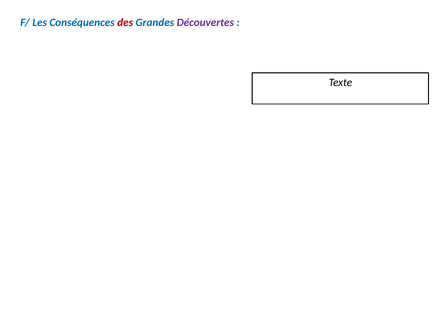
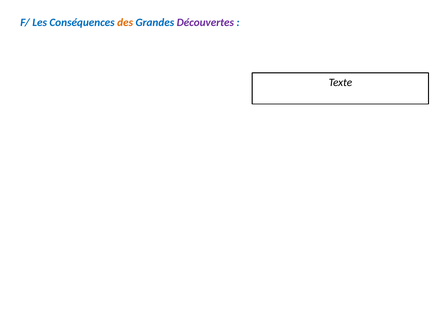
des colour: red -> orange
